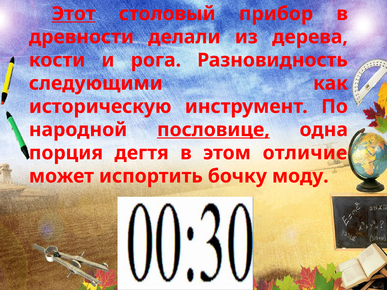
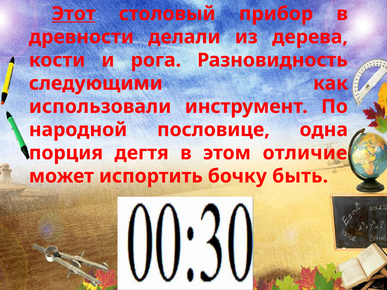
историческую: историческую -> использовали
пословице underline: present -> none
моду: моду -> быть
